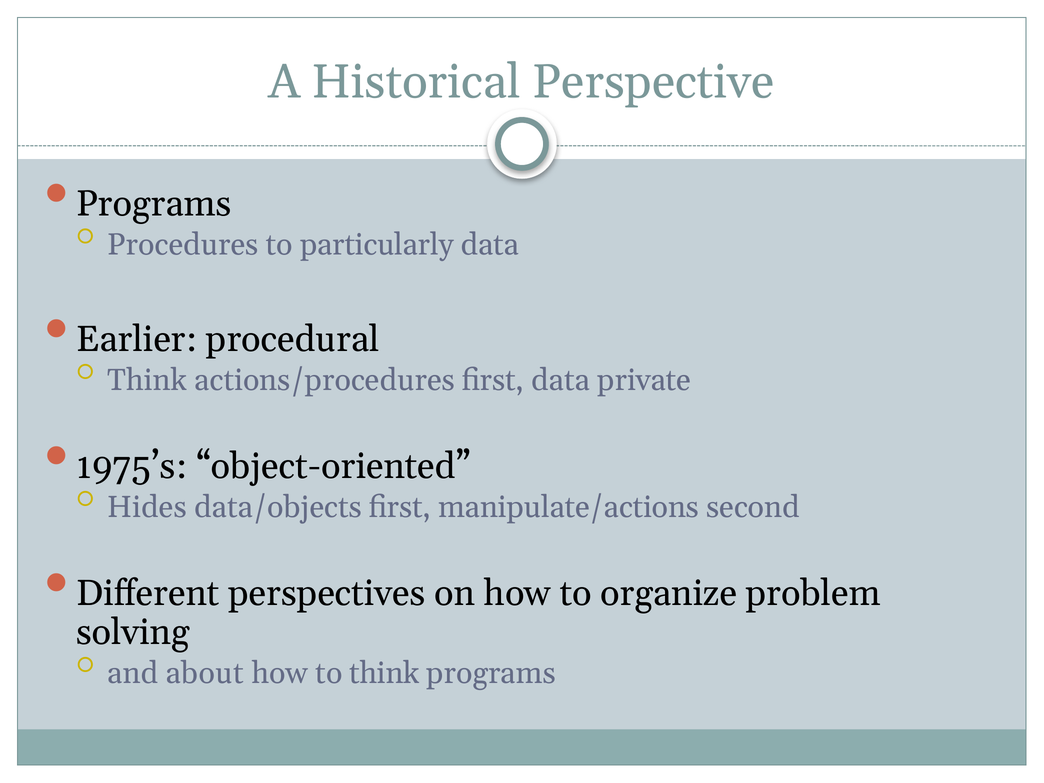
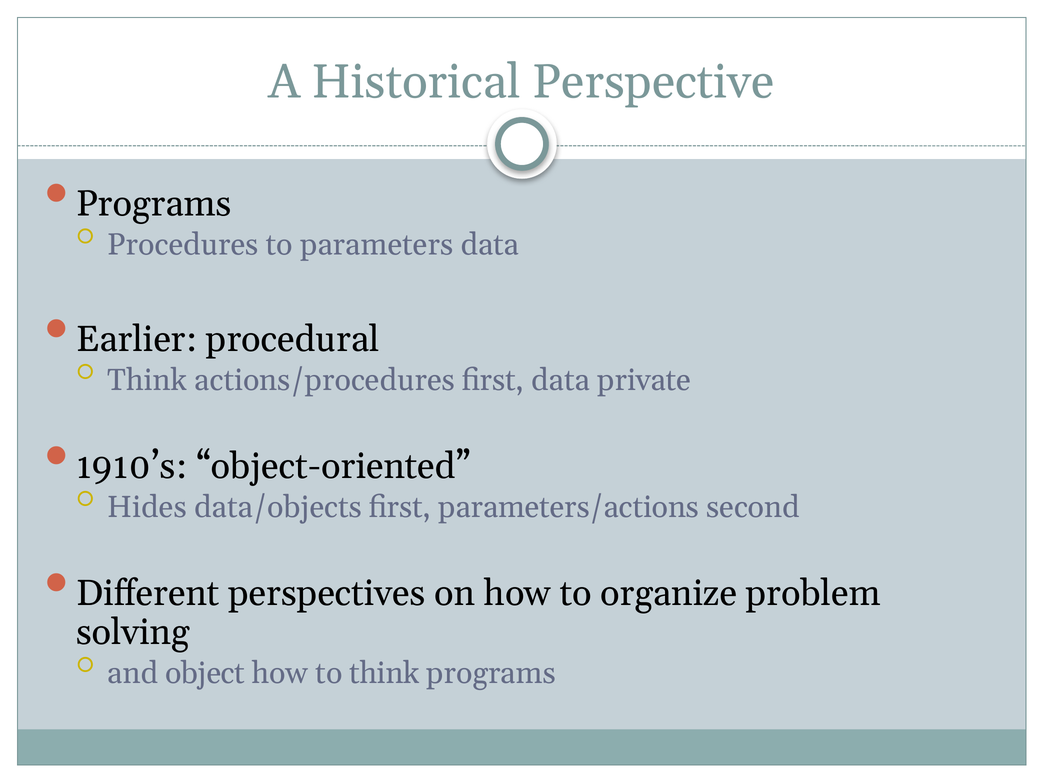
particularly: particularly -> parameters
1975’s: 1975’s -> 1910’s
manipulate/actions: manipulate/actions -> parameters/actions
about: about -> object
